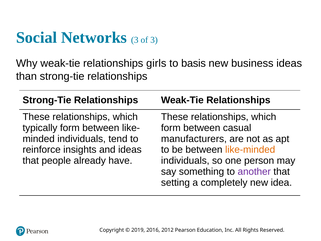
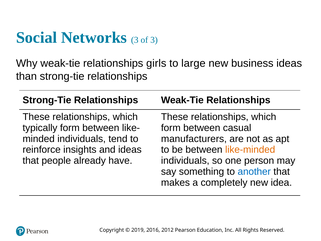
basis: basis -> large
another colour: purple -> blue
setting: setting -> makes
